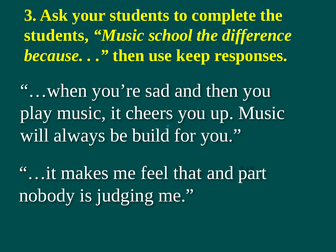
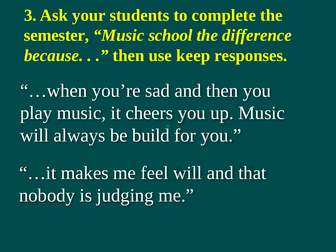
students at (56, 35): students -> semester
feel that: that -> will
part: part -> that
